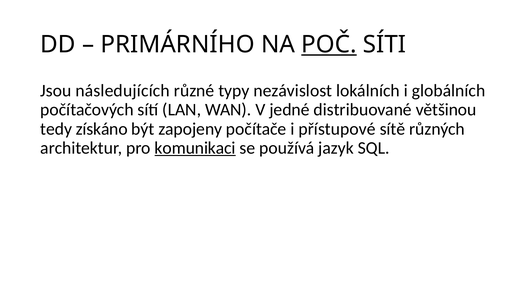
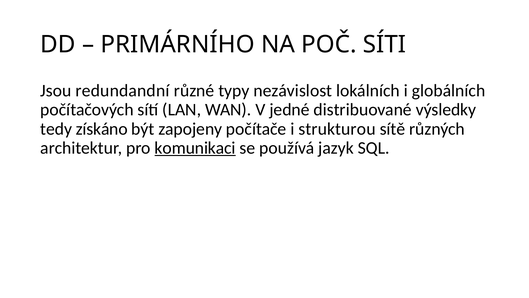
POČ underline: present -> none
následujících: následujících -> redundandní
většinou: většinou -> výsledky
přístupové: přístupové -> strukturou
